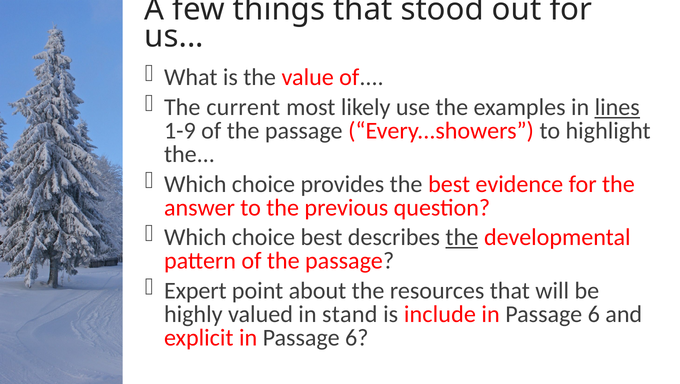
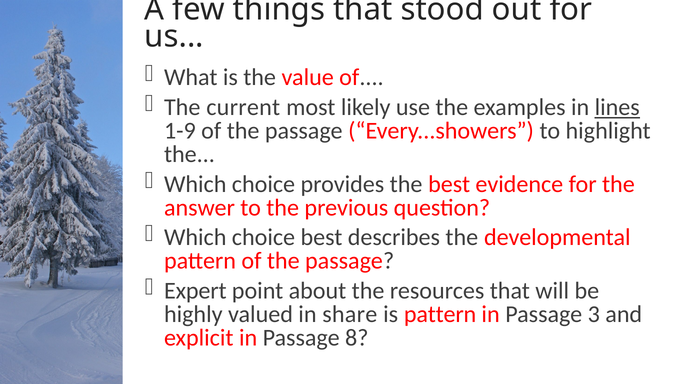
the at (462, 237) underline: present -> none
stand: stand -> share
is include: include -> pattern
6 at (594, 314): 6 -> 3
explicit in Passage 6: 6 -> 8
